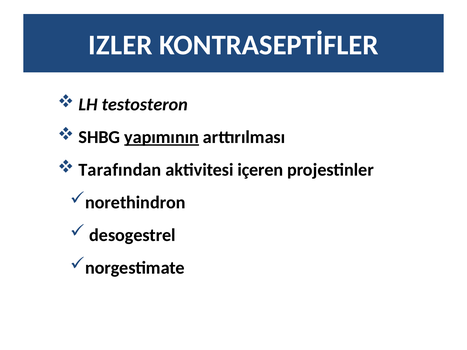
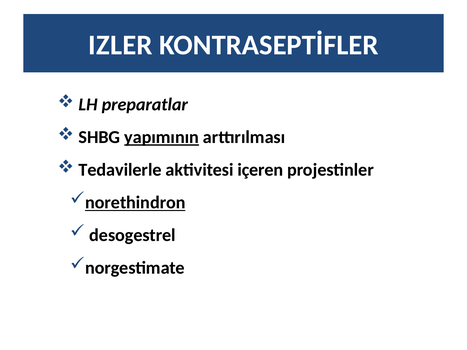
testosteron: testosteron -> preparatlar
Tarafından: Tarafından -> Tedavilerle
norethindron underline: none -> present
